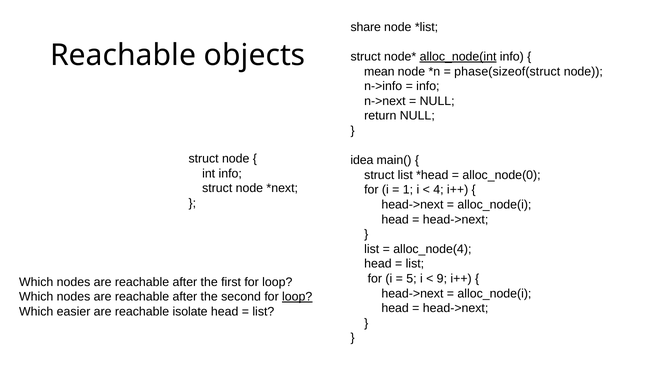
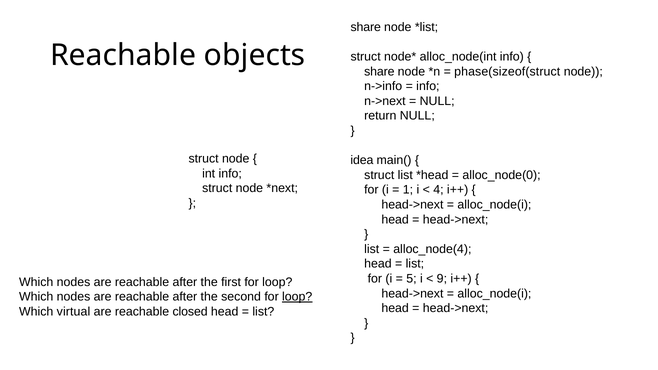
alloc_node(int underline: present -> none
mean at (379, 72): mean -> share
easier: easier -> virtual
isolate: isolate -> closed
